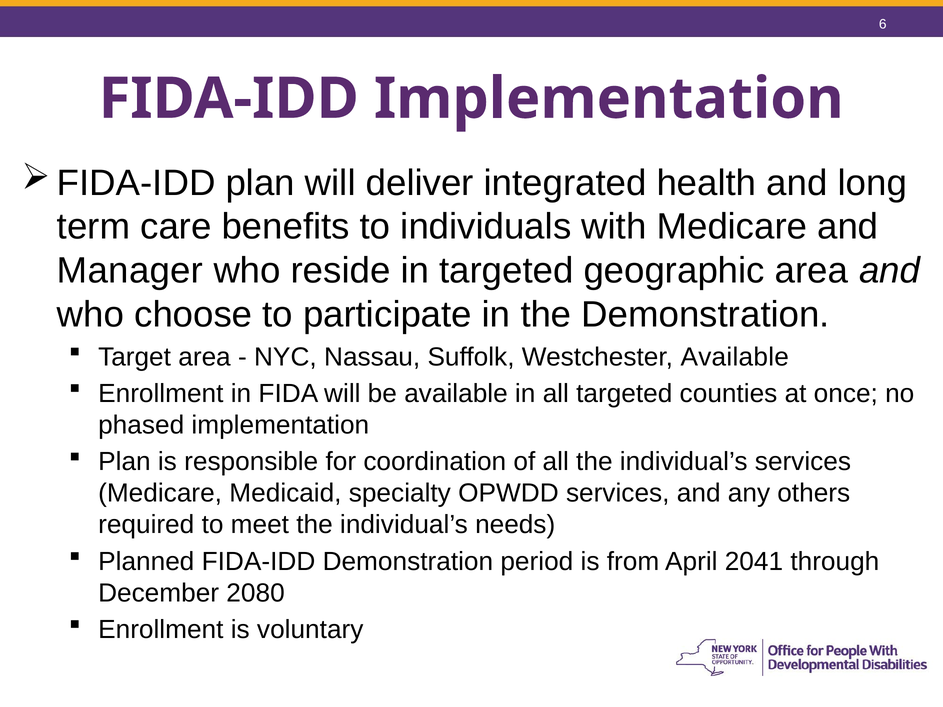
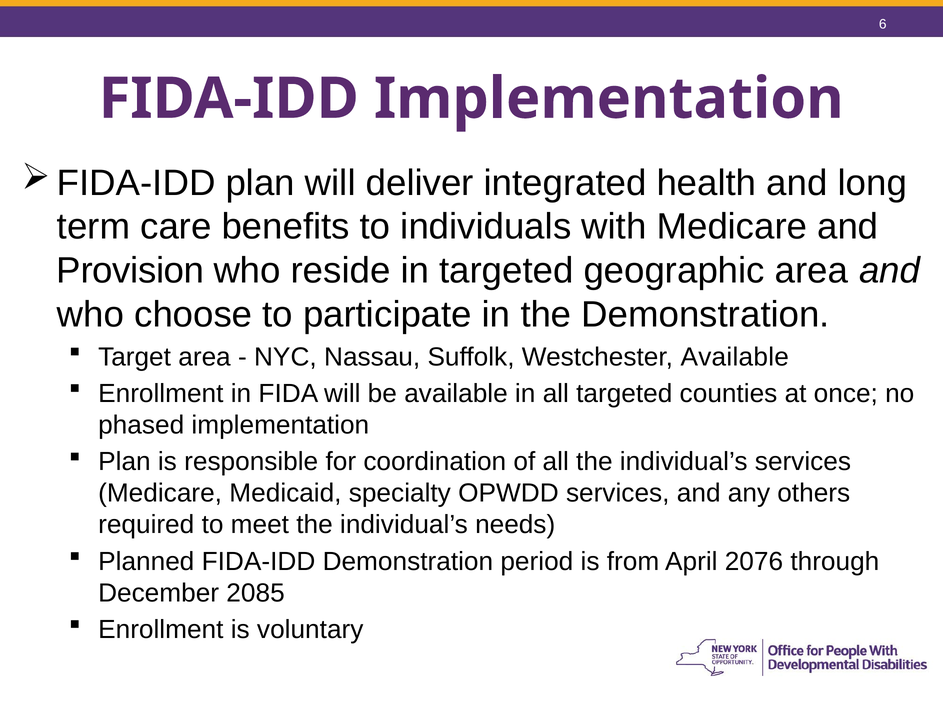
Manager: Manager -> Provision
2041: 2041 -> 2076
2080: 2080 -> 2085
